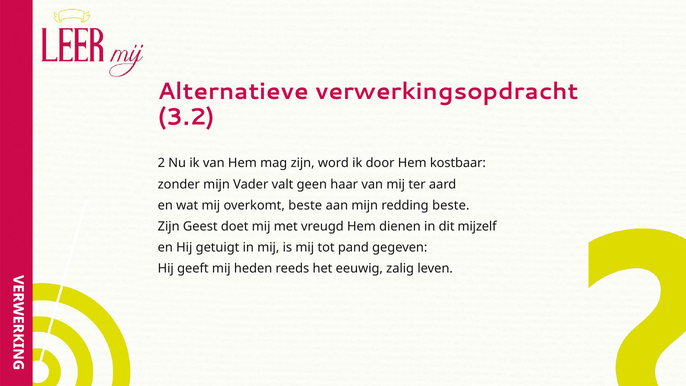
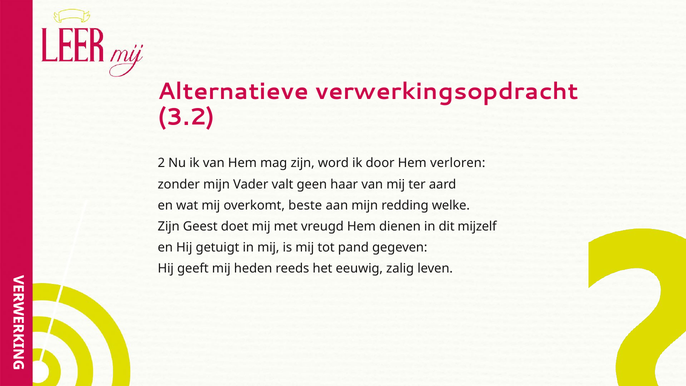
kostbaar: kostbaar -> verloren
redding beste: beste -> welke
